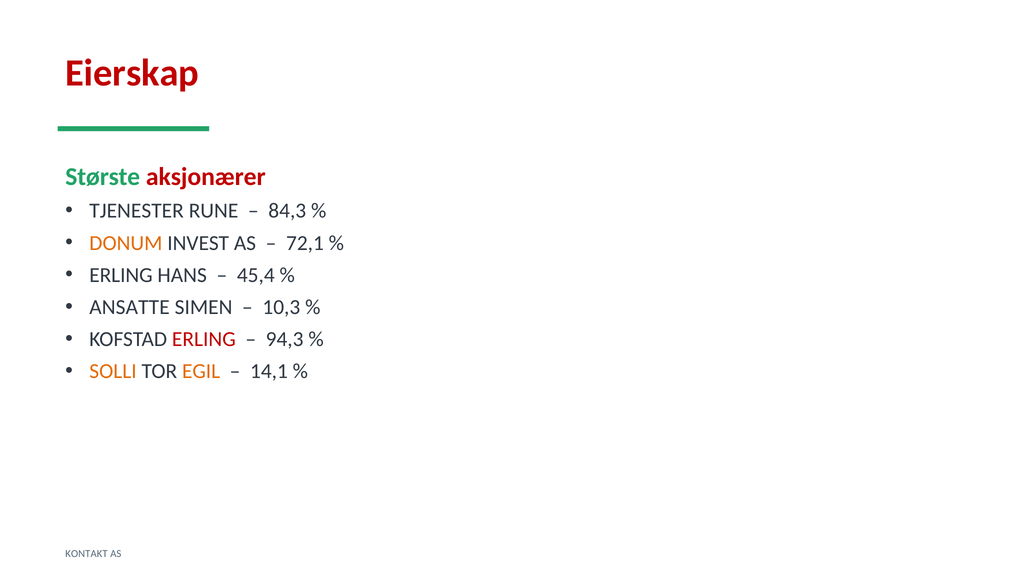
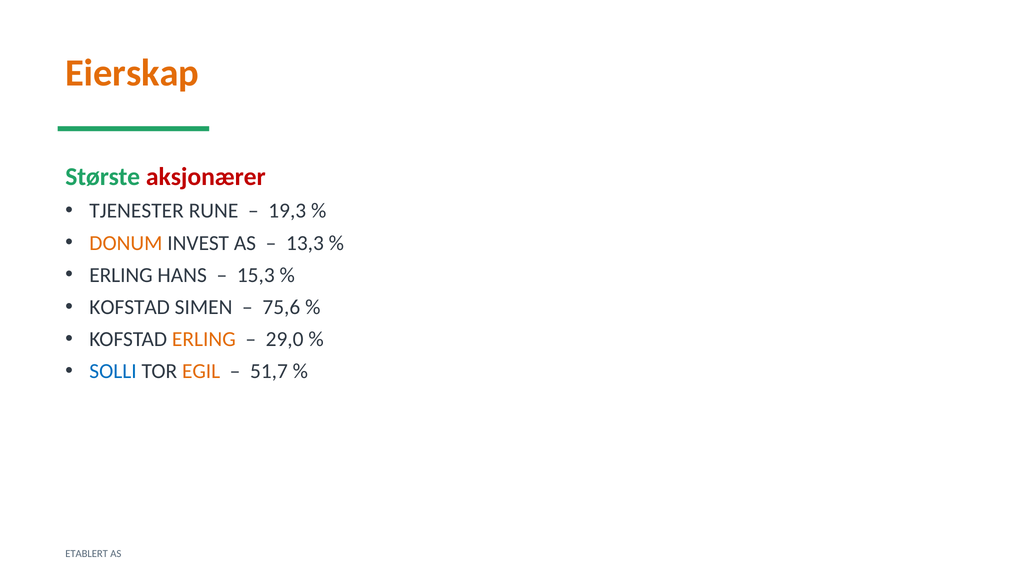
Eierskap colour: red -> orange
84,3: 84,3 -> 19,3
72,1: 72,1 -> 13,3
45,4: 45,4 -> 15,3
ANSATTE at (130, 307): ANSATTE -> KOFSTAD
10,3: 10,3 -> 75,6
ERLING at (204, 339) colour: red -> orange
94,3: 94,3 -> 29,0
SOLLI colour: orange -> blue
14,1: 14,1 -> 51,7
KONTAKT: KONTAKT -> ETABLERT
